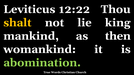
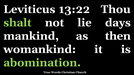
12:22: 12:22 -> 13:22
shalt colour: yellow -> light green
king: king -> days
